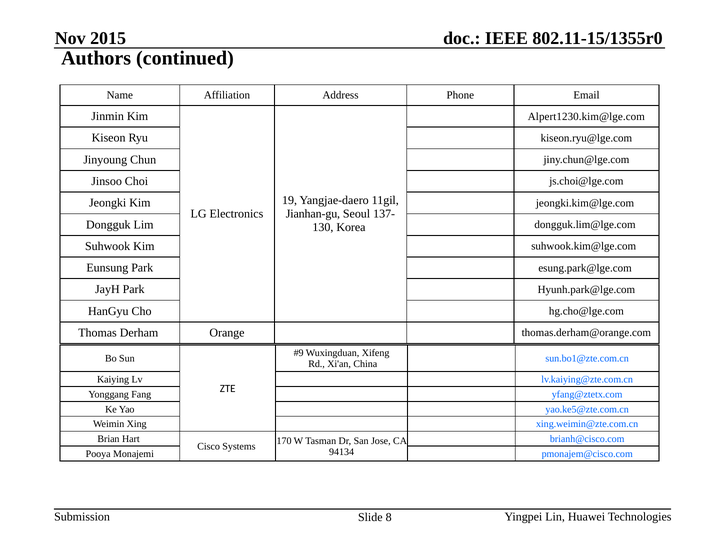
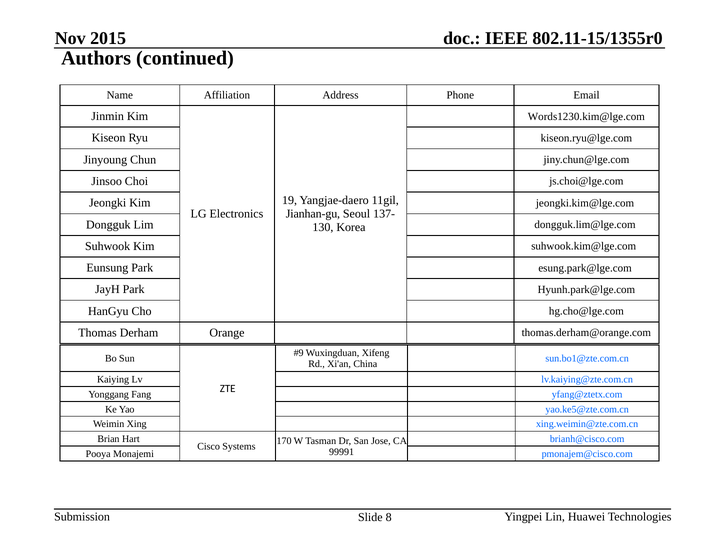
Alpert1230.kim@lge.com: Alpert1230.kim@lge.com -> Words1230.kim@lge.com
94134: 94134 -> 99991
